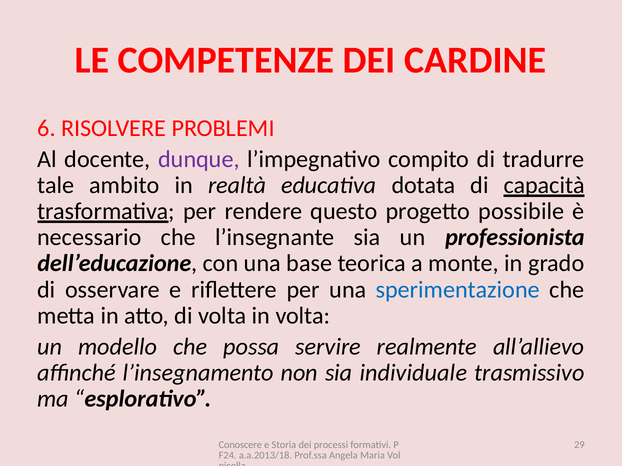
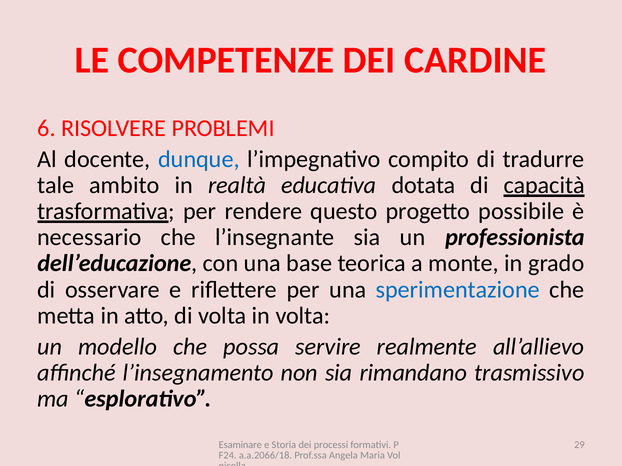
dunque colour: purple -> blue
individuale: individuale -> rimandano
Conoscere: Conoscere -> Esaminare
a.a.2013/18: a.a.2013/18 -> a.a.2066/18
